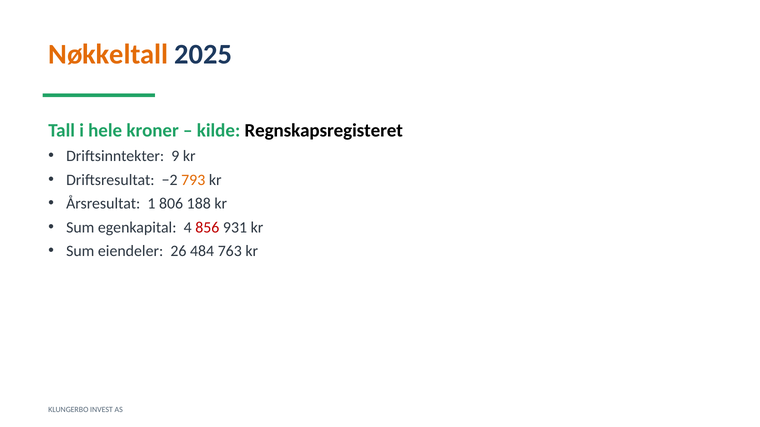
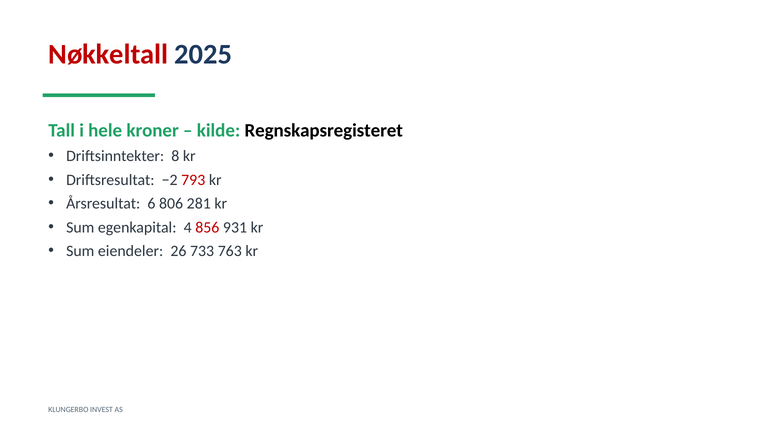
Nøkkeltall colour: orange -> red
9: 9 -> 8
793 colour: orange -> red
1: 1 -> 6
188: 188 -> 281
484: 484 -> 733
